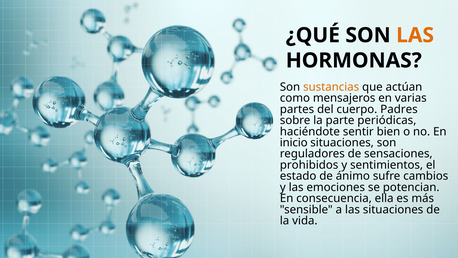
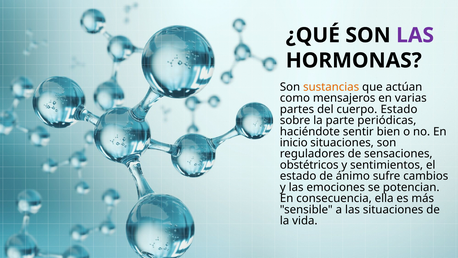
LAS at (415, 35) colour: orange -> purple
cuerpo Padres: Padres -> Estado
prohibidos: prohibidos -> obstétricos
